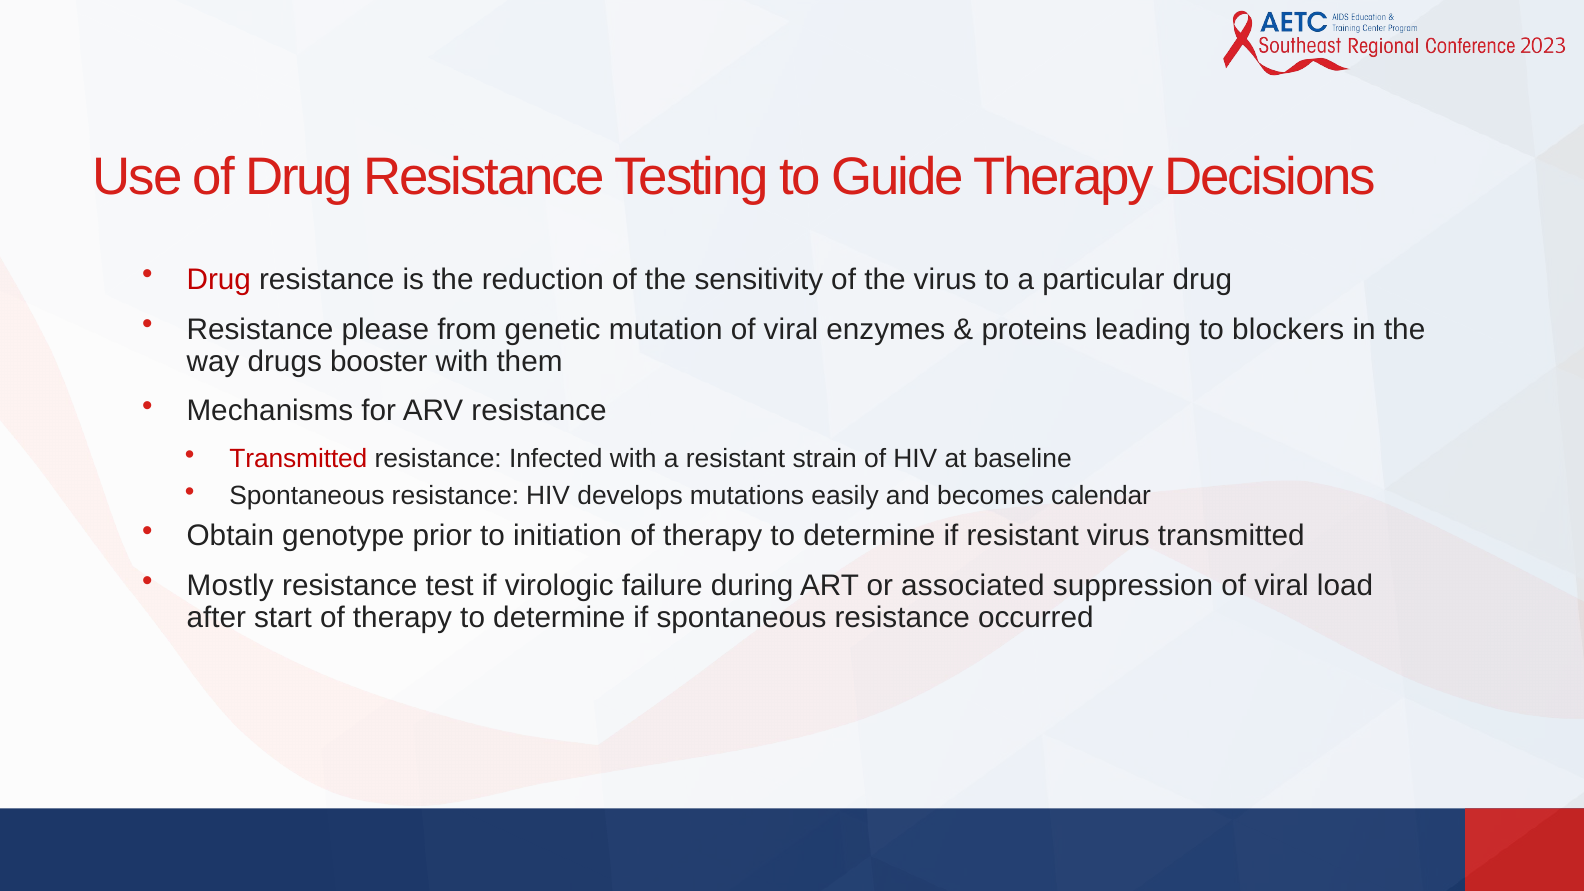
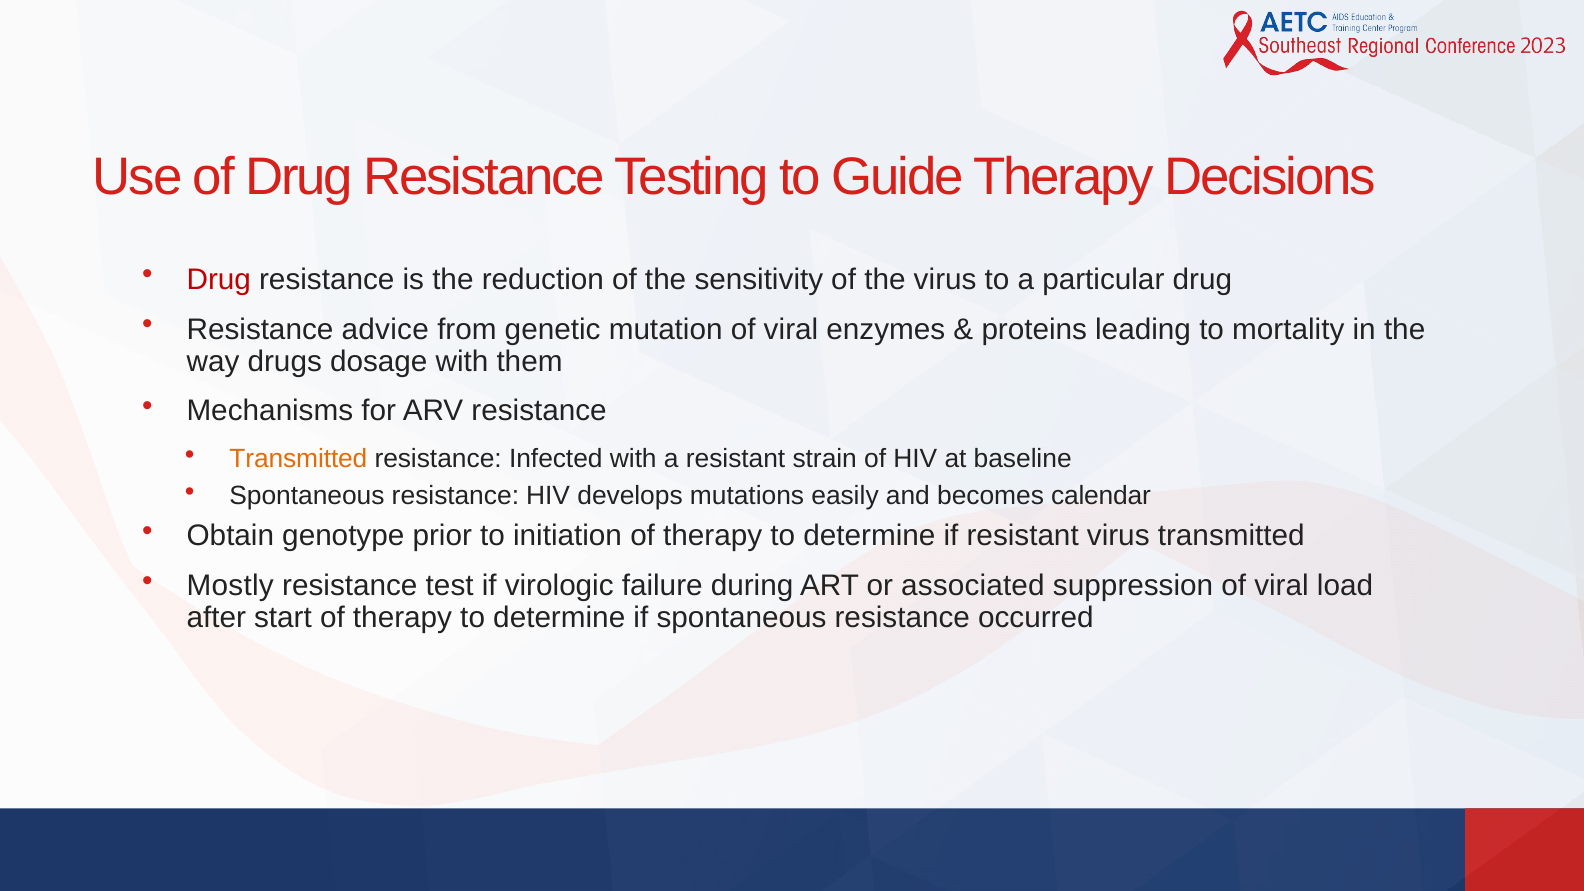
please: please -> advice
blockers: blockers -> mortality
booster: booster -> dosage
Transmitted at (298, 459) colour: red -> orange
